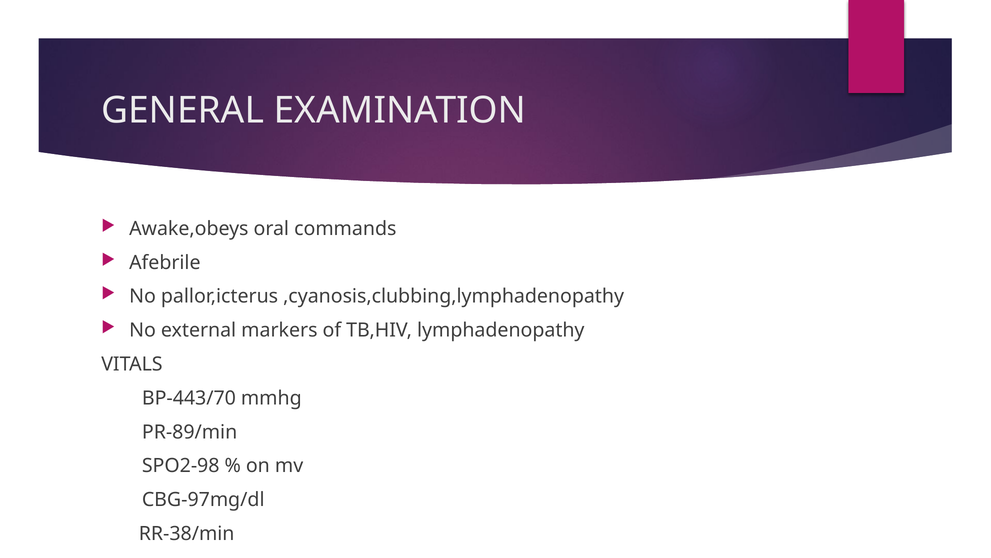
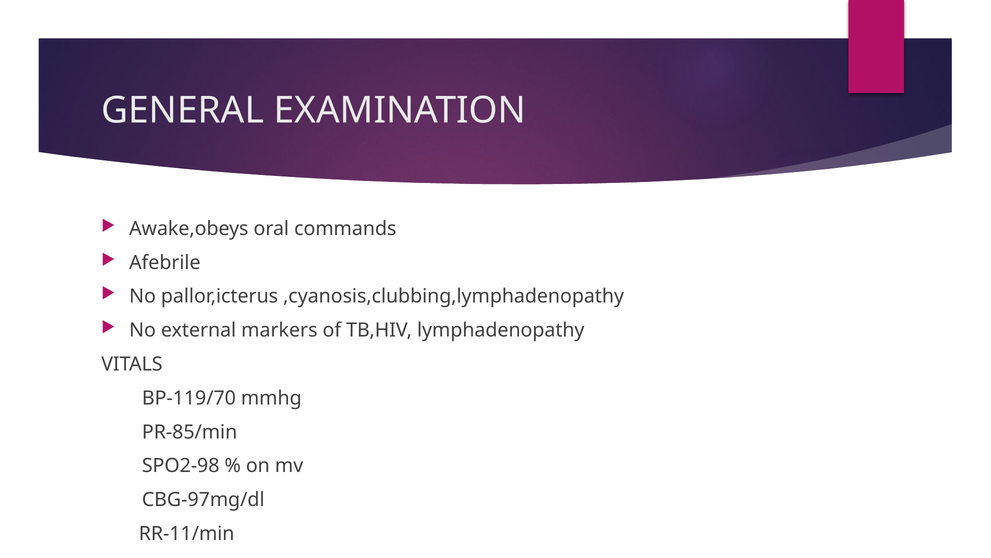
BP-443/70: BP-443/70 -> BP-119/70
PR-89/min: PR-89/min -> PR-85/min
RR-38/min: RR-38/min -> RR-11/min
